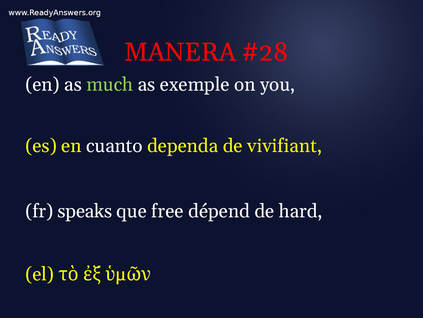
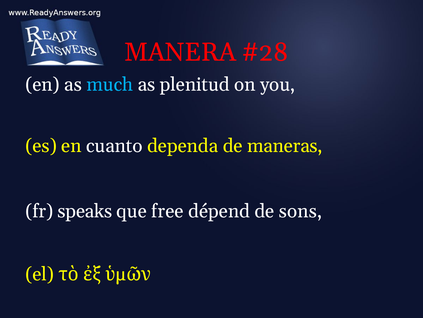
much colour: light green -> light blue
exemple: exemple -> plenitud
vivifiant: vivifiant -> maneras
hard: hard -> sons
